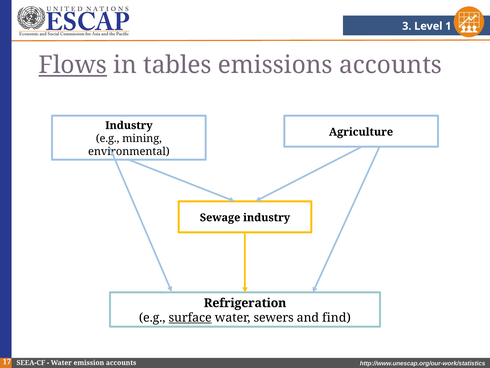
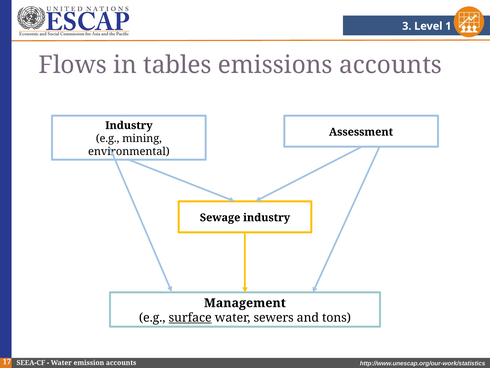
Flows underline: present -> none
Agriculture: Agriculture -> Assessment
Refrigeration: Refrigeration -> Management
find: find -> tons
